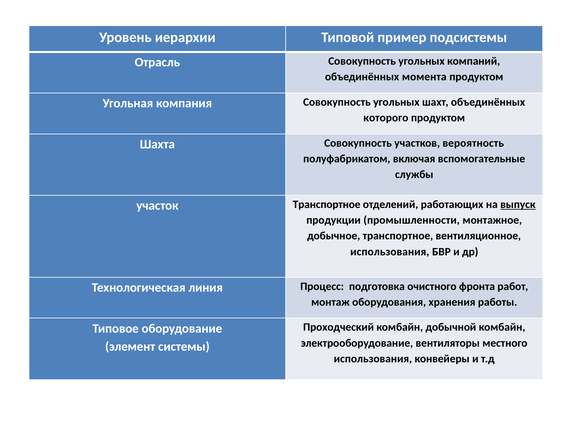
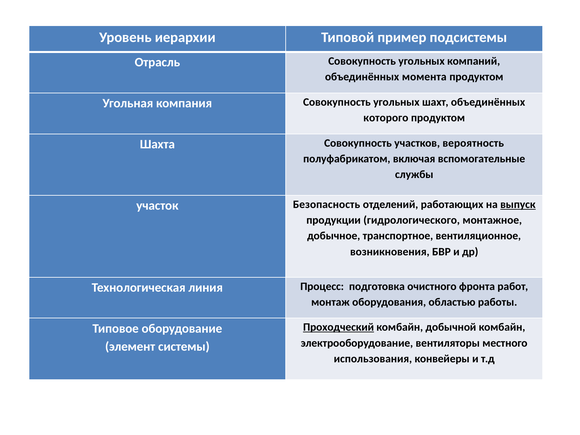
участок Транспортное: Транспортное -> Безопасность
промышленности: промышленности -> гидрологического
использования at (390, 252): использования -> возникновения
хранения: хранения -> областью
Проходческий underline: none -> present
